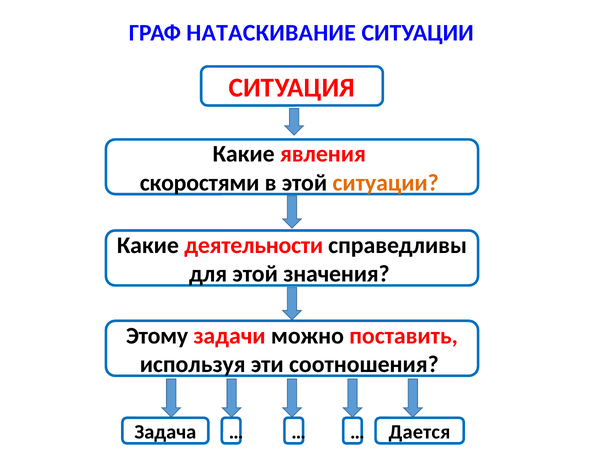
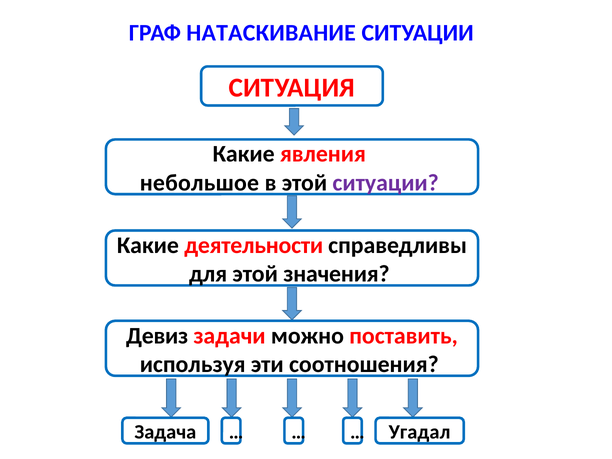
скоростями: скоростями -> небольшое
ситуации at (386, 183) colour: orange -> purple
Этому: Этому -> Девиз
Дается: Дается -> Угадал
